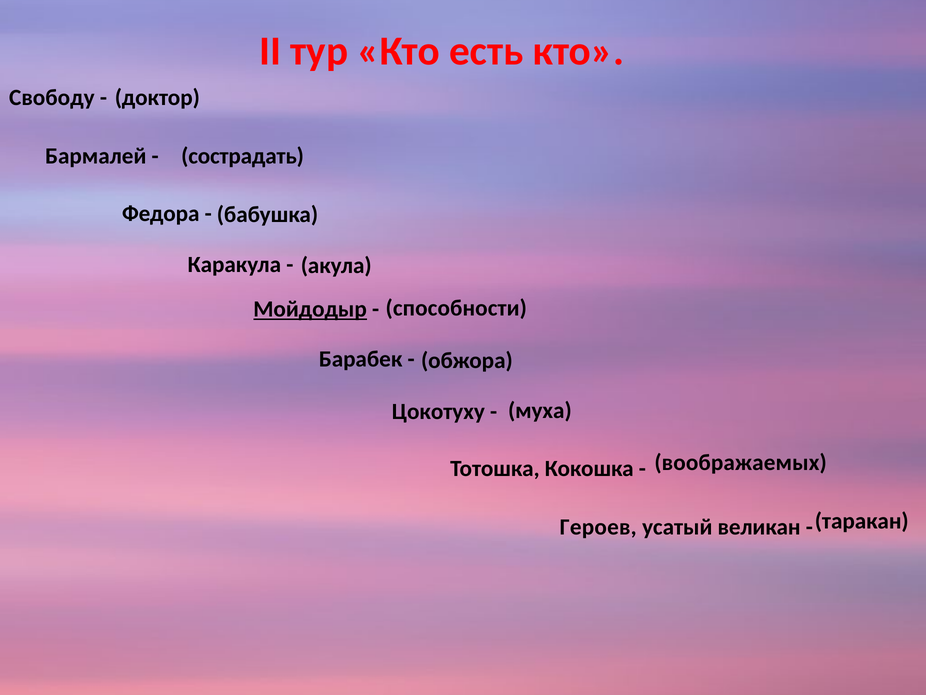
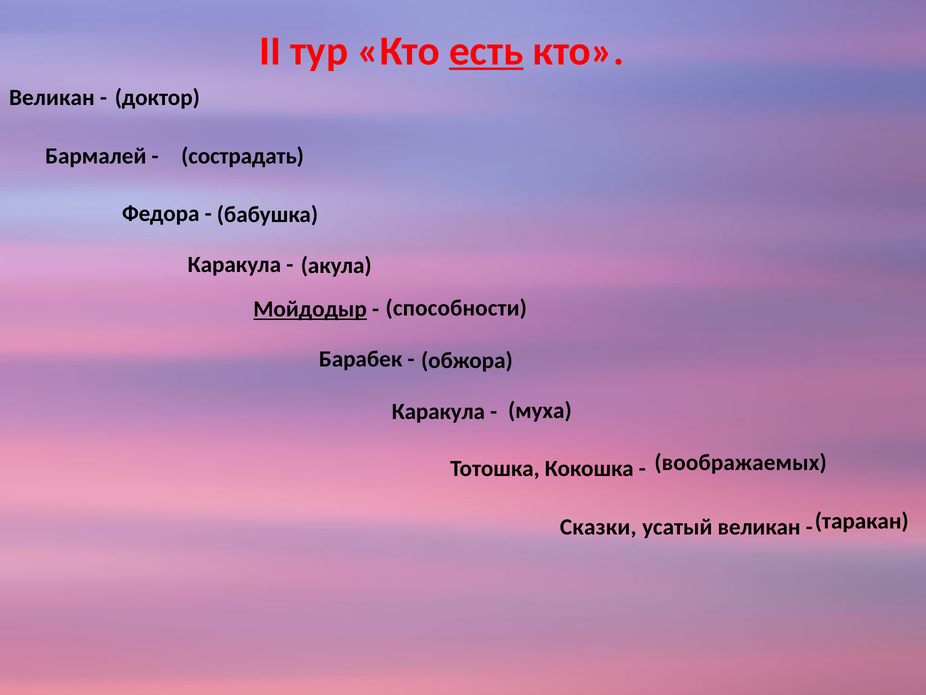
есть underline: none -> present
Свободу at (52, 97): Свободу -> Великан
Цокотуху at (438, 411): Цокотуху -> Каракула
Героев: Героев -> Сказки
